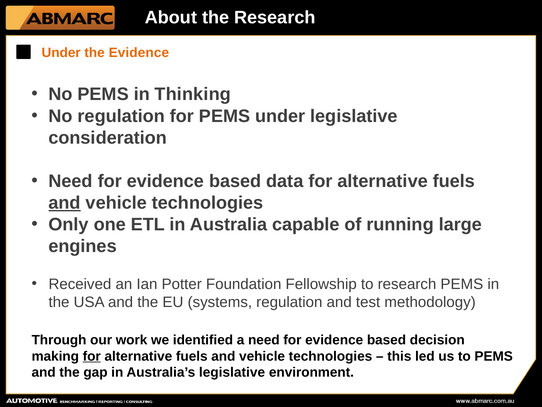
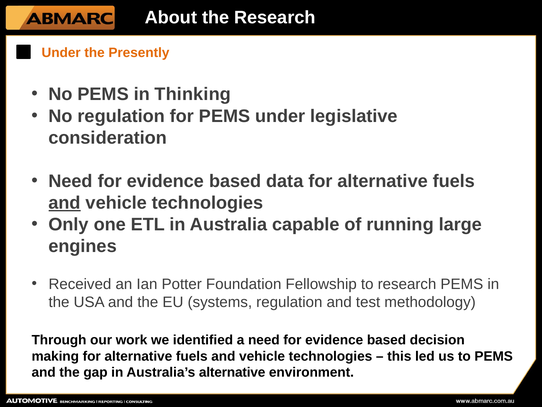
the Evidence: Evidence -> Presently
for at (92, 356) underline: present -> none
Australia’s legislative: legislative -> alternative
